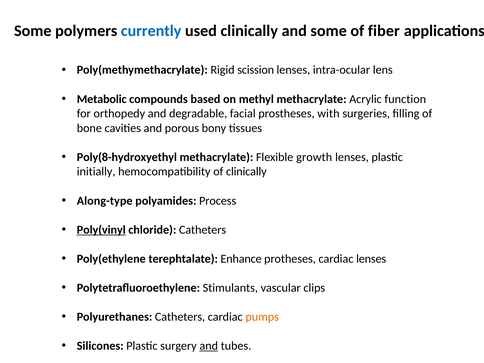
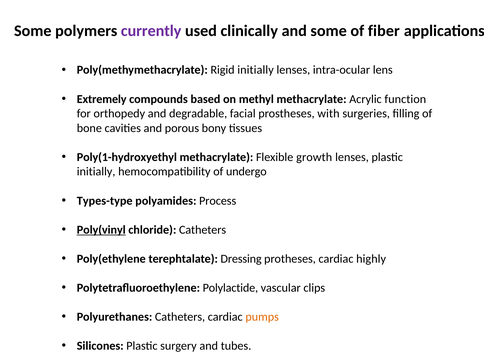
currently colour: blue -> purple
Rigid scission: scission -> initially
Metabolic: Metabolic -> Extremely
Poly(8-hydroxyethyl: Poly(8-hydroxyethyl -> Poly(1-hydroxyethyl
of clinically: clinically -> undergo
Along-type: Along-type -> Types-type
Enhance: Enhance -> Dressing
cardiac lenses: lenses -> highly
Stimulants: Stimulants -> Polylactide
and at (209, 346) underline: present -> none
